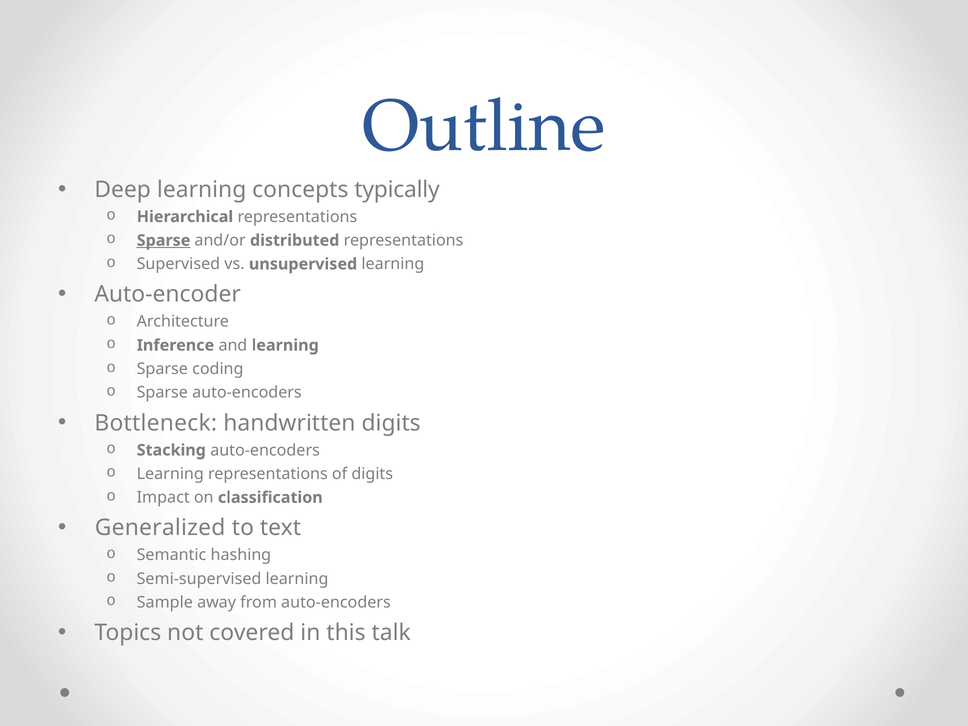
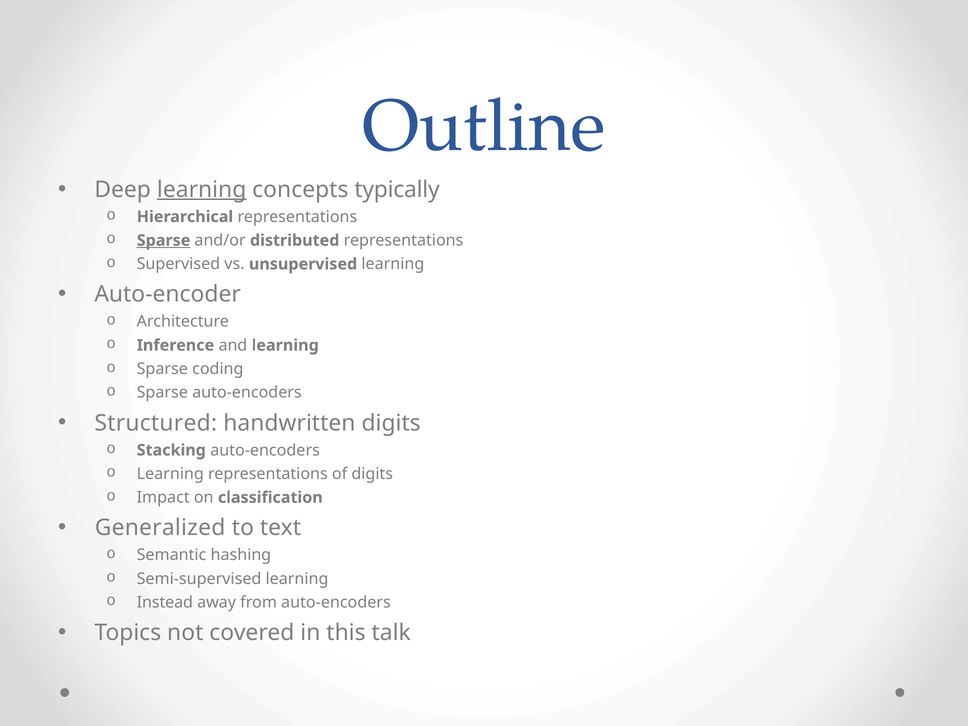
learning at (202, 190) underline: none -> present
Bottleneck: Bottleneck -> Structured
Sample: Sample -> Instead
